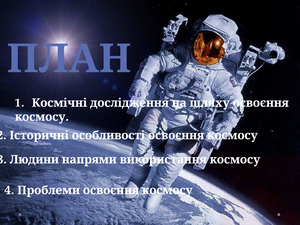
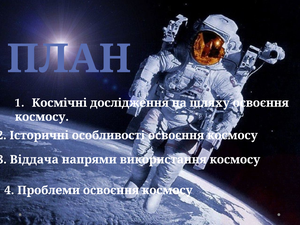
Людини: Людини -> Віддача
